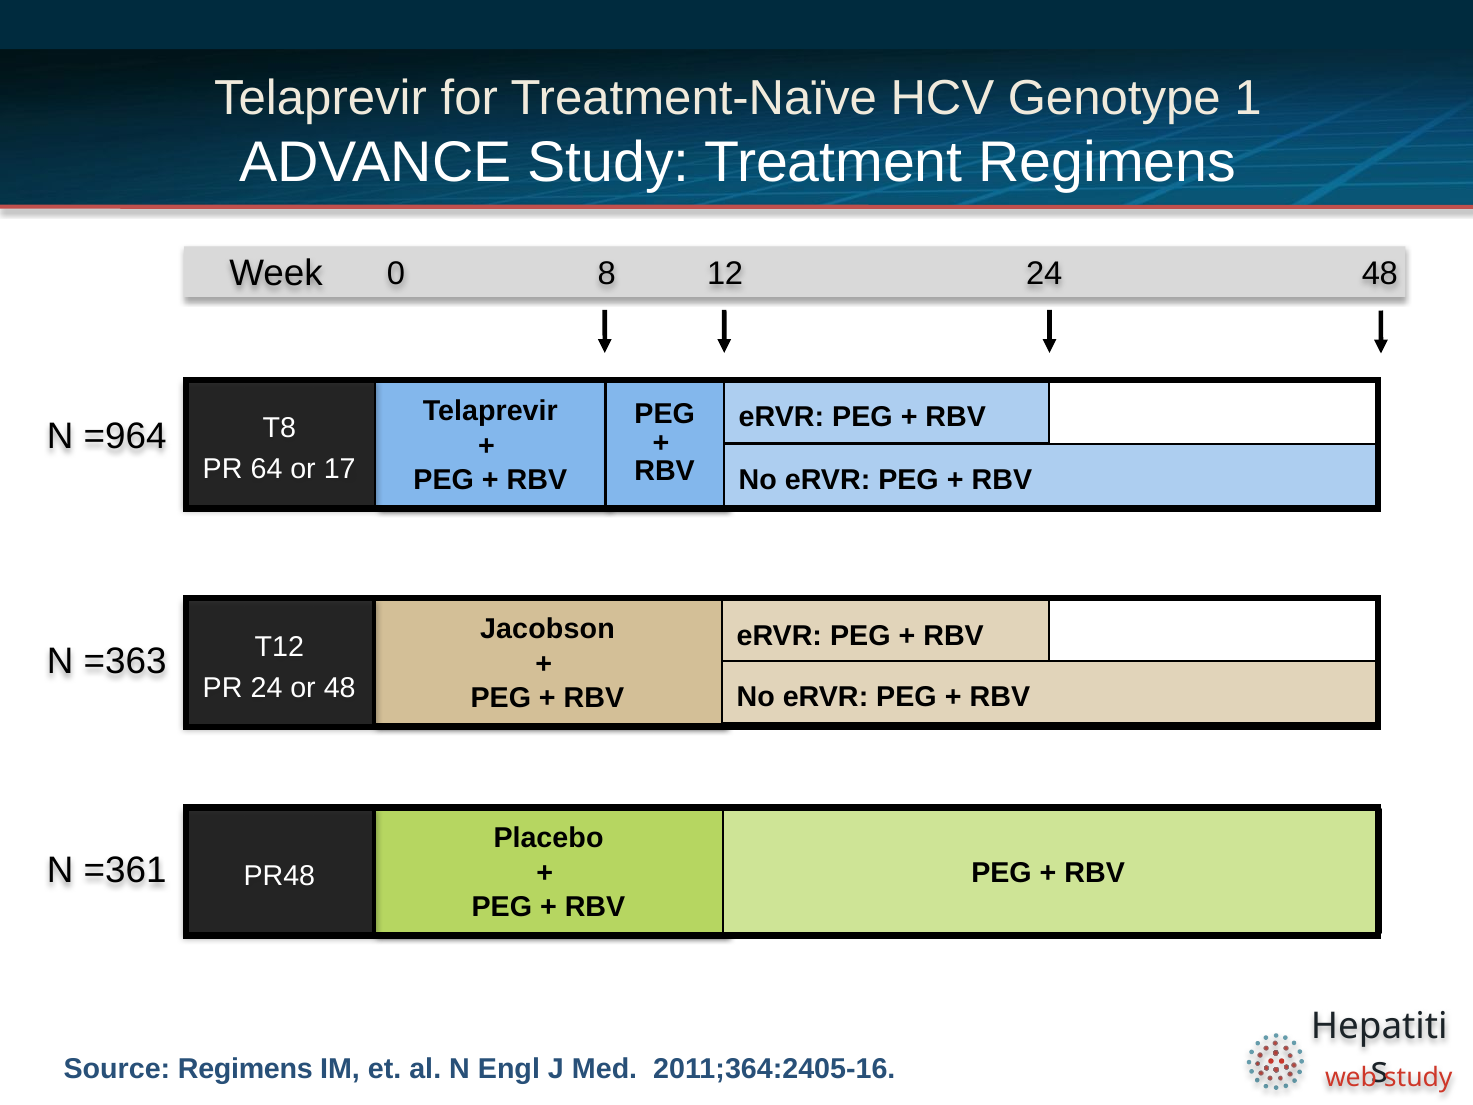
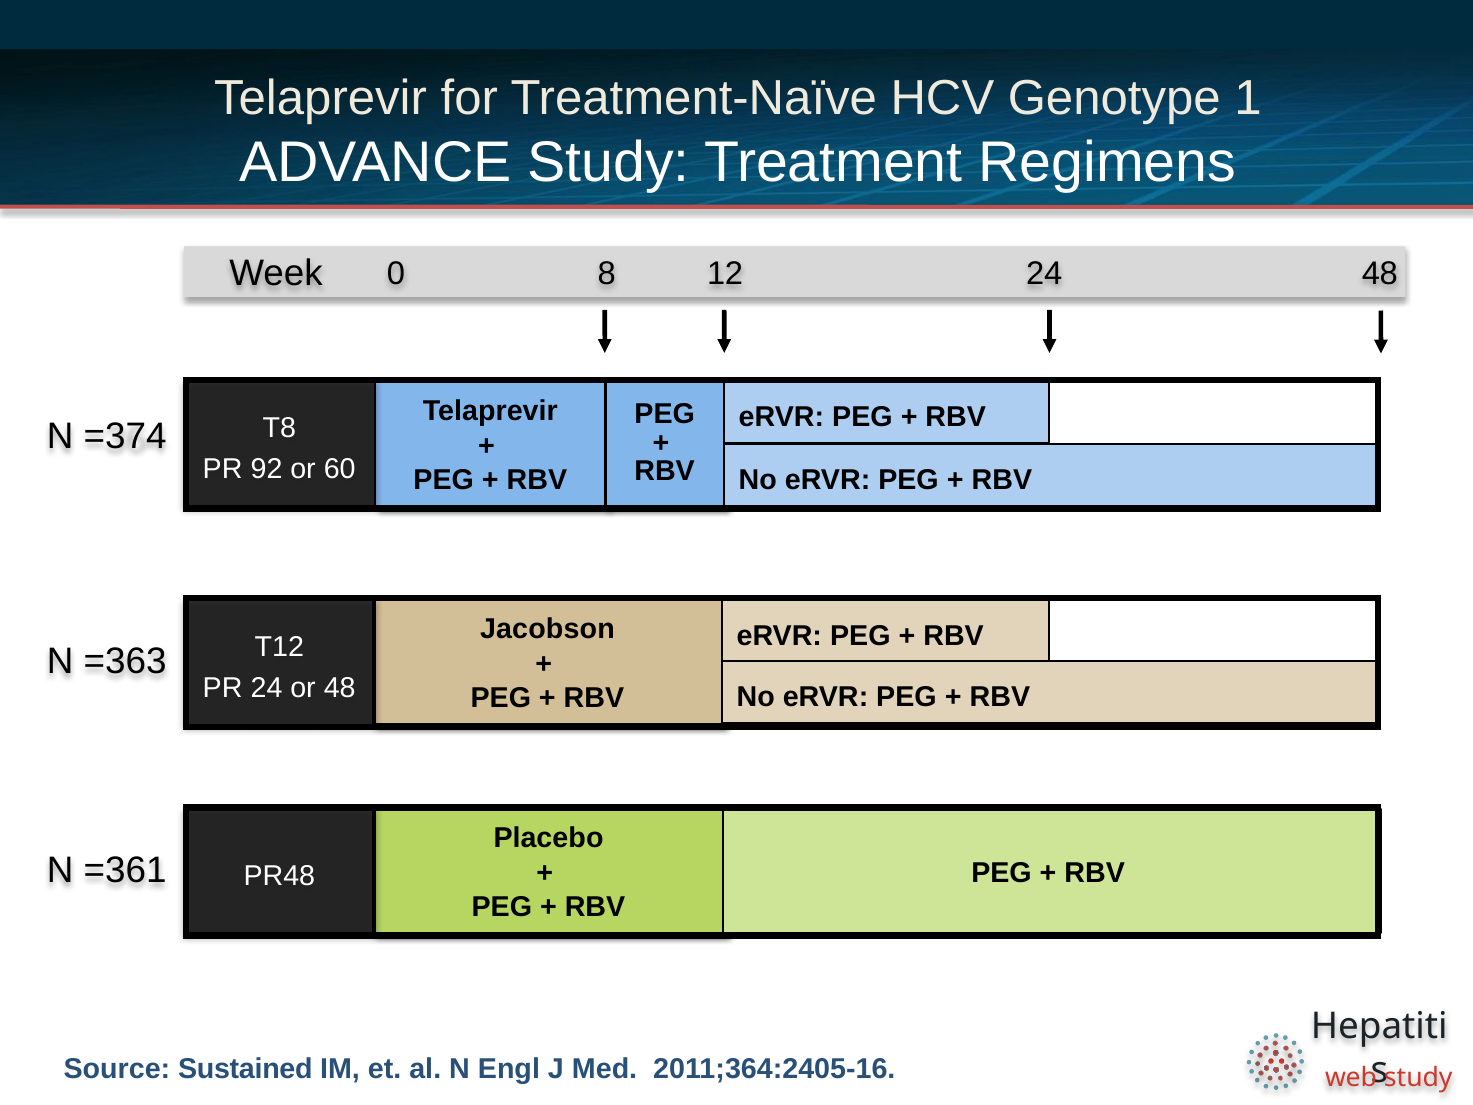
=964: =964 -> =374
64: 64 -> 92
17: 17 -> 60
Source Regimens: Regimens -> Sustained
